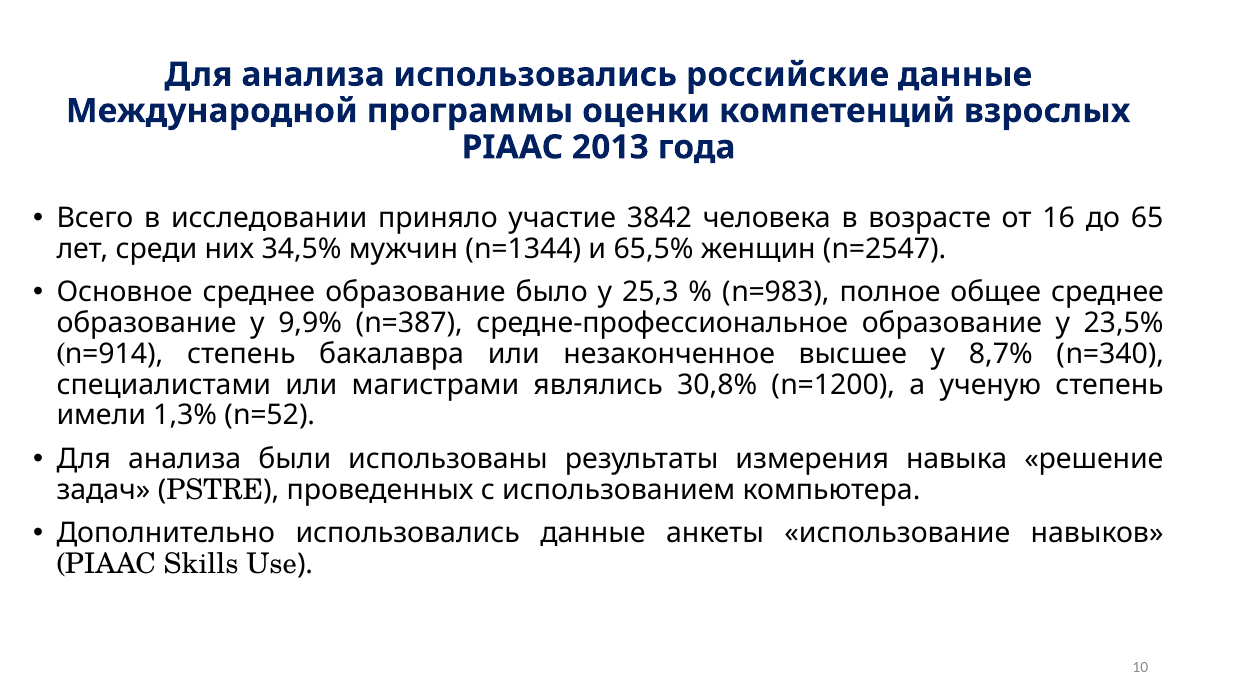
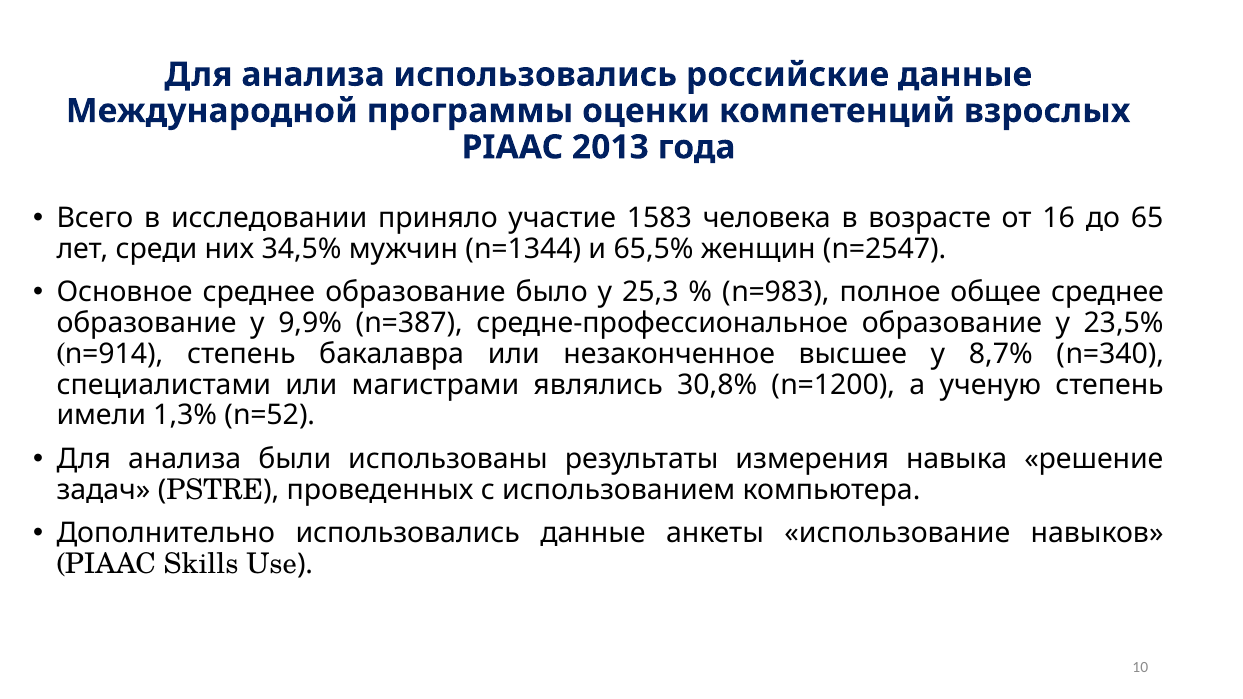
3842: 3842 -> 1583
